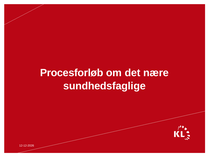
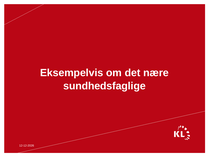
Procesforløb: Procesforløb -> Eksempelvis
